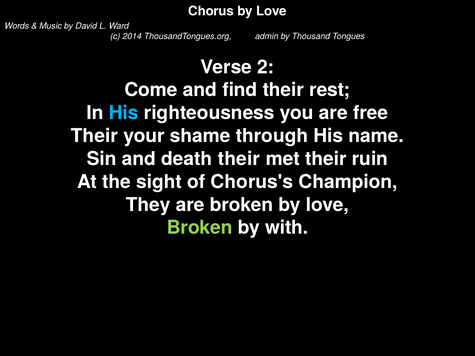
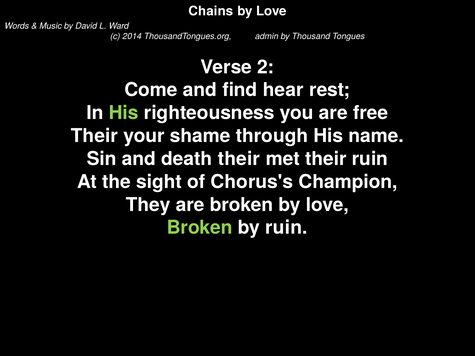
Chorus: Chorus -> Chains
find their: their -> hear
His at (124, 113) colour: light blue -> light green
by with: with -> ruin
